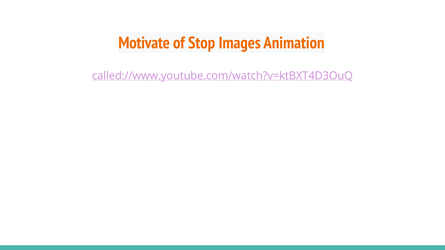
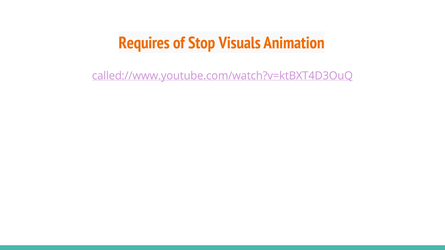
Motivate: Motivate -> Requires
Images: Images -> Visuals
